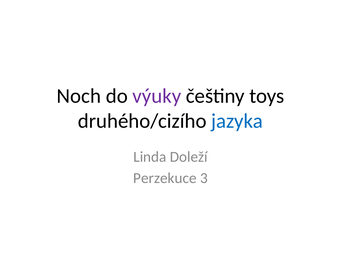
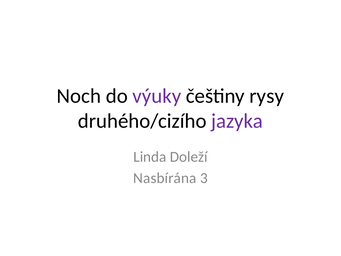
toys: toys -> rysy
jazyka colour: blue -> purple
Perzekuce: Perzekuce -> Nasbírána
